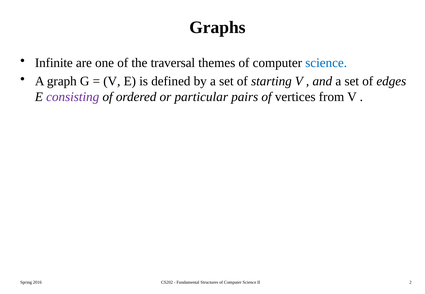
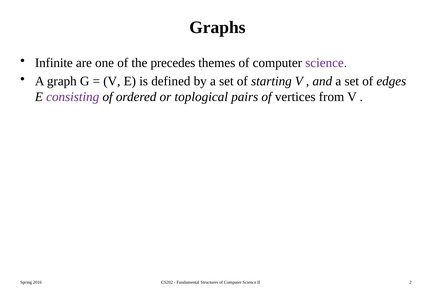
traversal: traversal -> precedes
science at (326, 63) colour: blue -> purple
particular: particular -> toplogical
